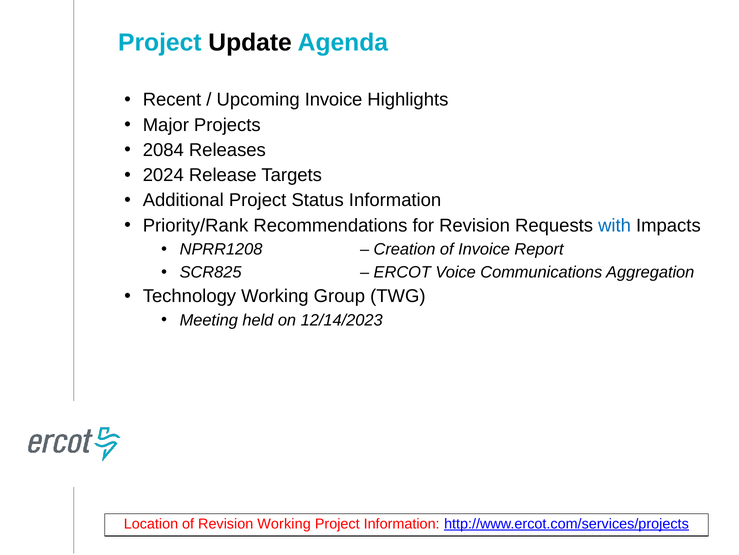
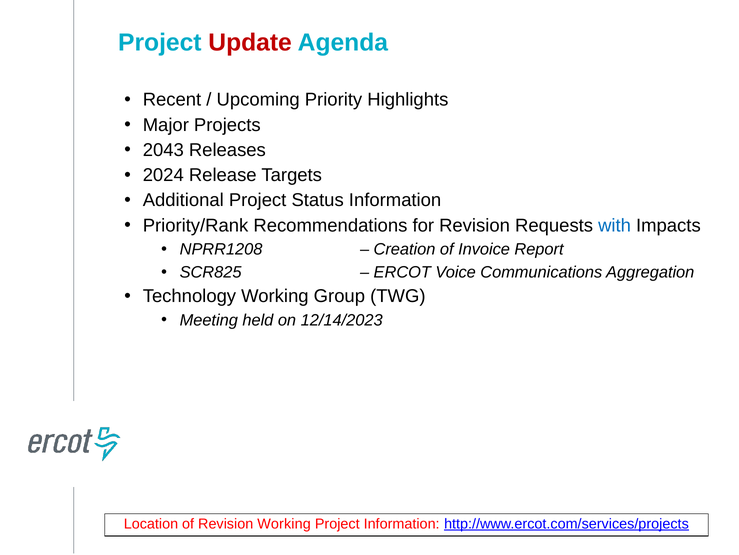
Update colour: black -> red
Upcoming Invoice: Invoice -> Priority
2084: 2084 -> 2043
